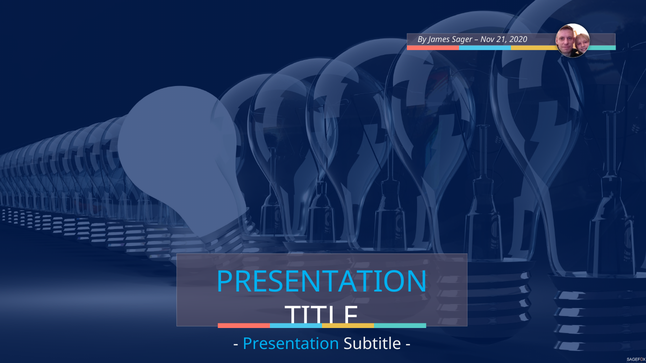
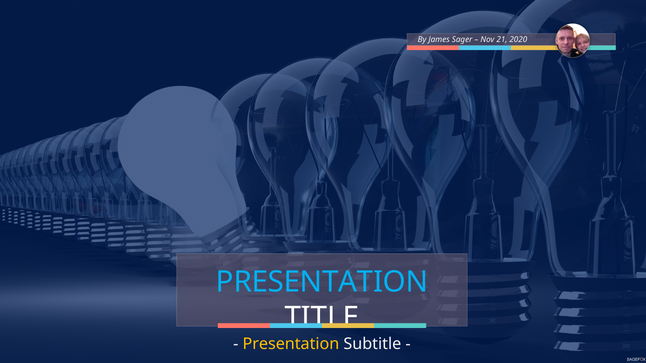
Presentation at (291, 344) colour: light blue -> yellow
